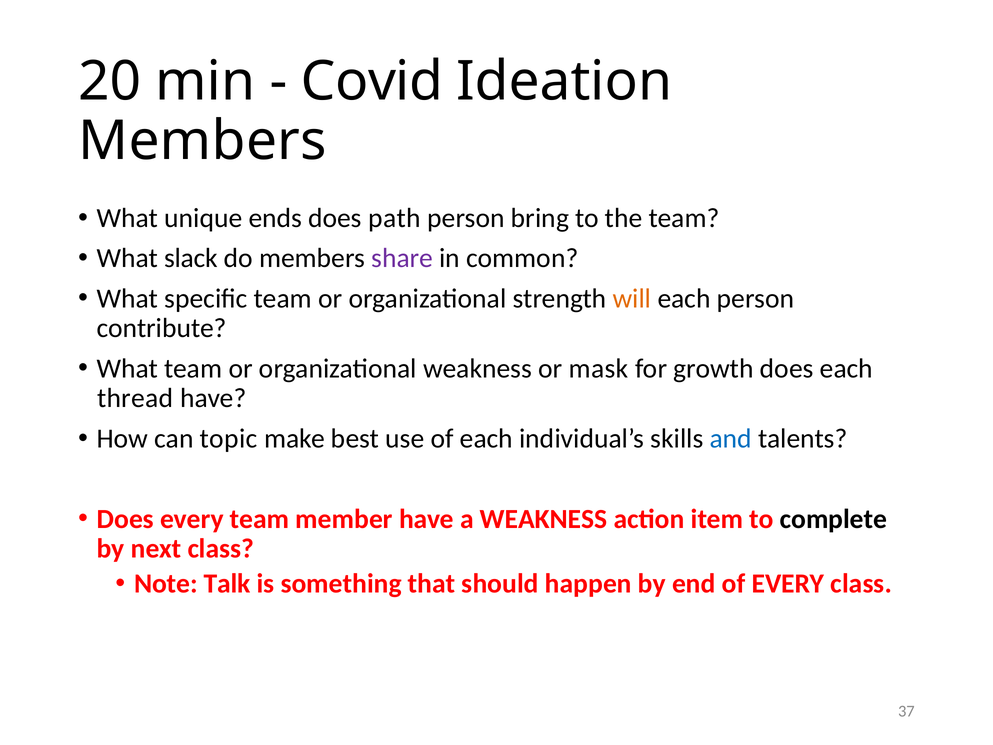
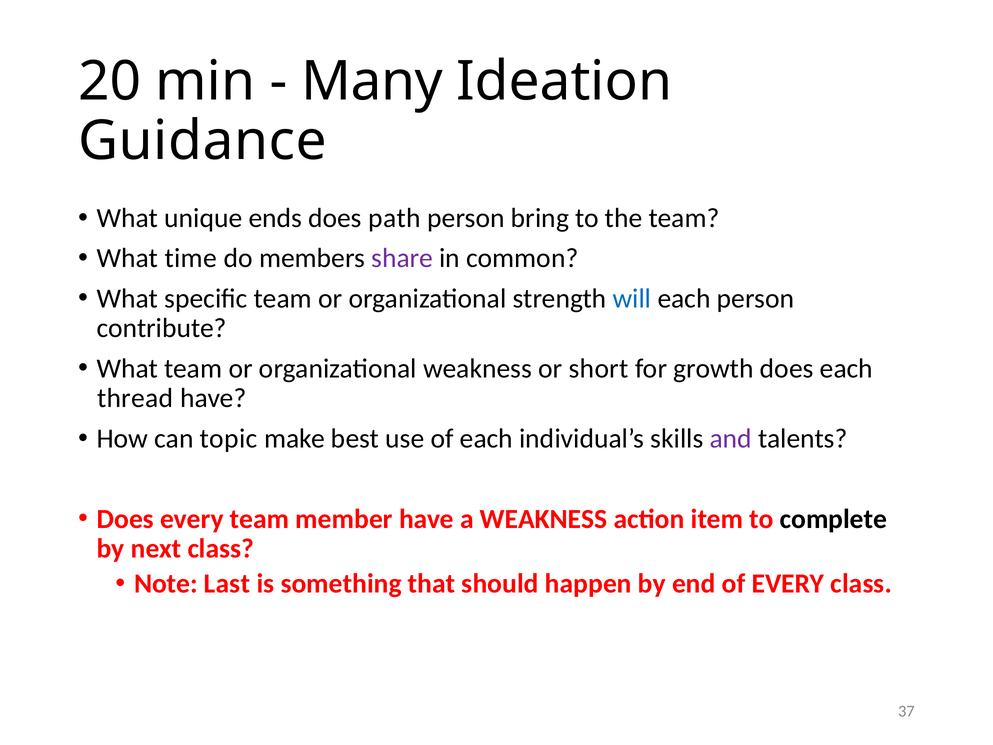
Covid: Covid -> Many
Members at (203, 141): Members -> Guidance
slack: slack -> time
will colour: orange -> blue
mask: mask -> short
and colour: blue -> purple
Talk: Talk -> Last
